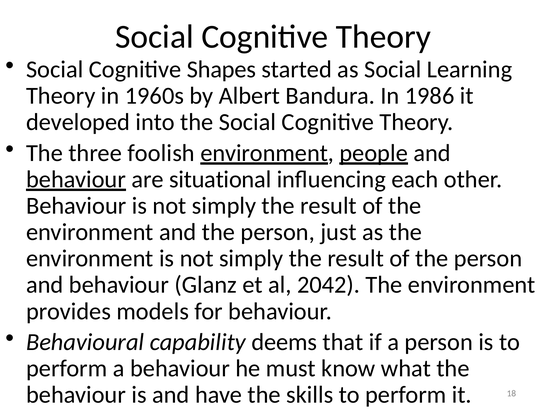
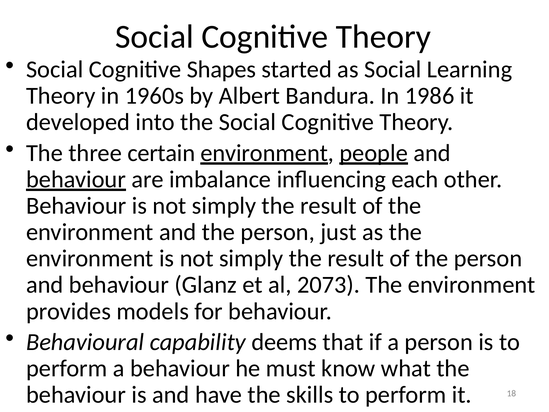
foolish: foolish -> certain
situational: situational -> imbalance
2042: 2042 -> 2073
